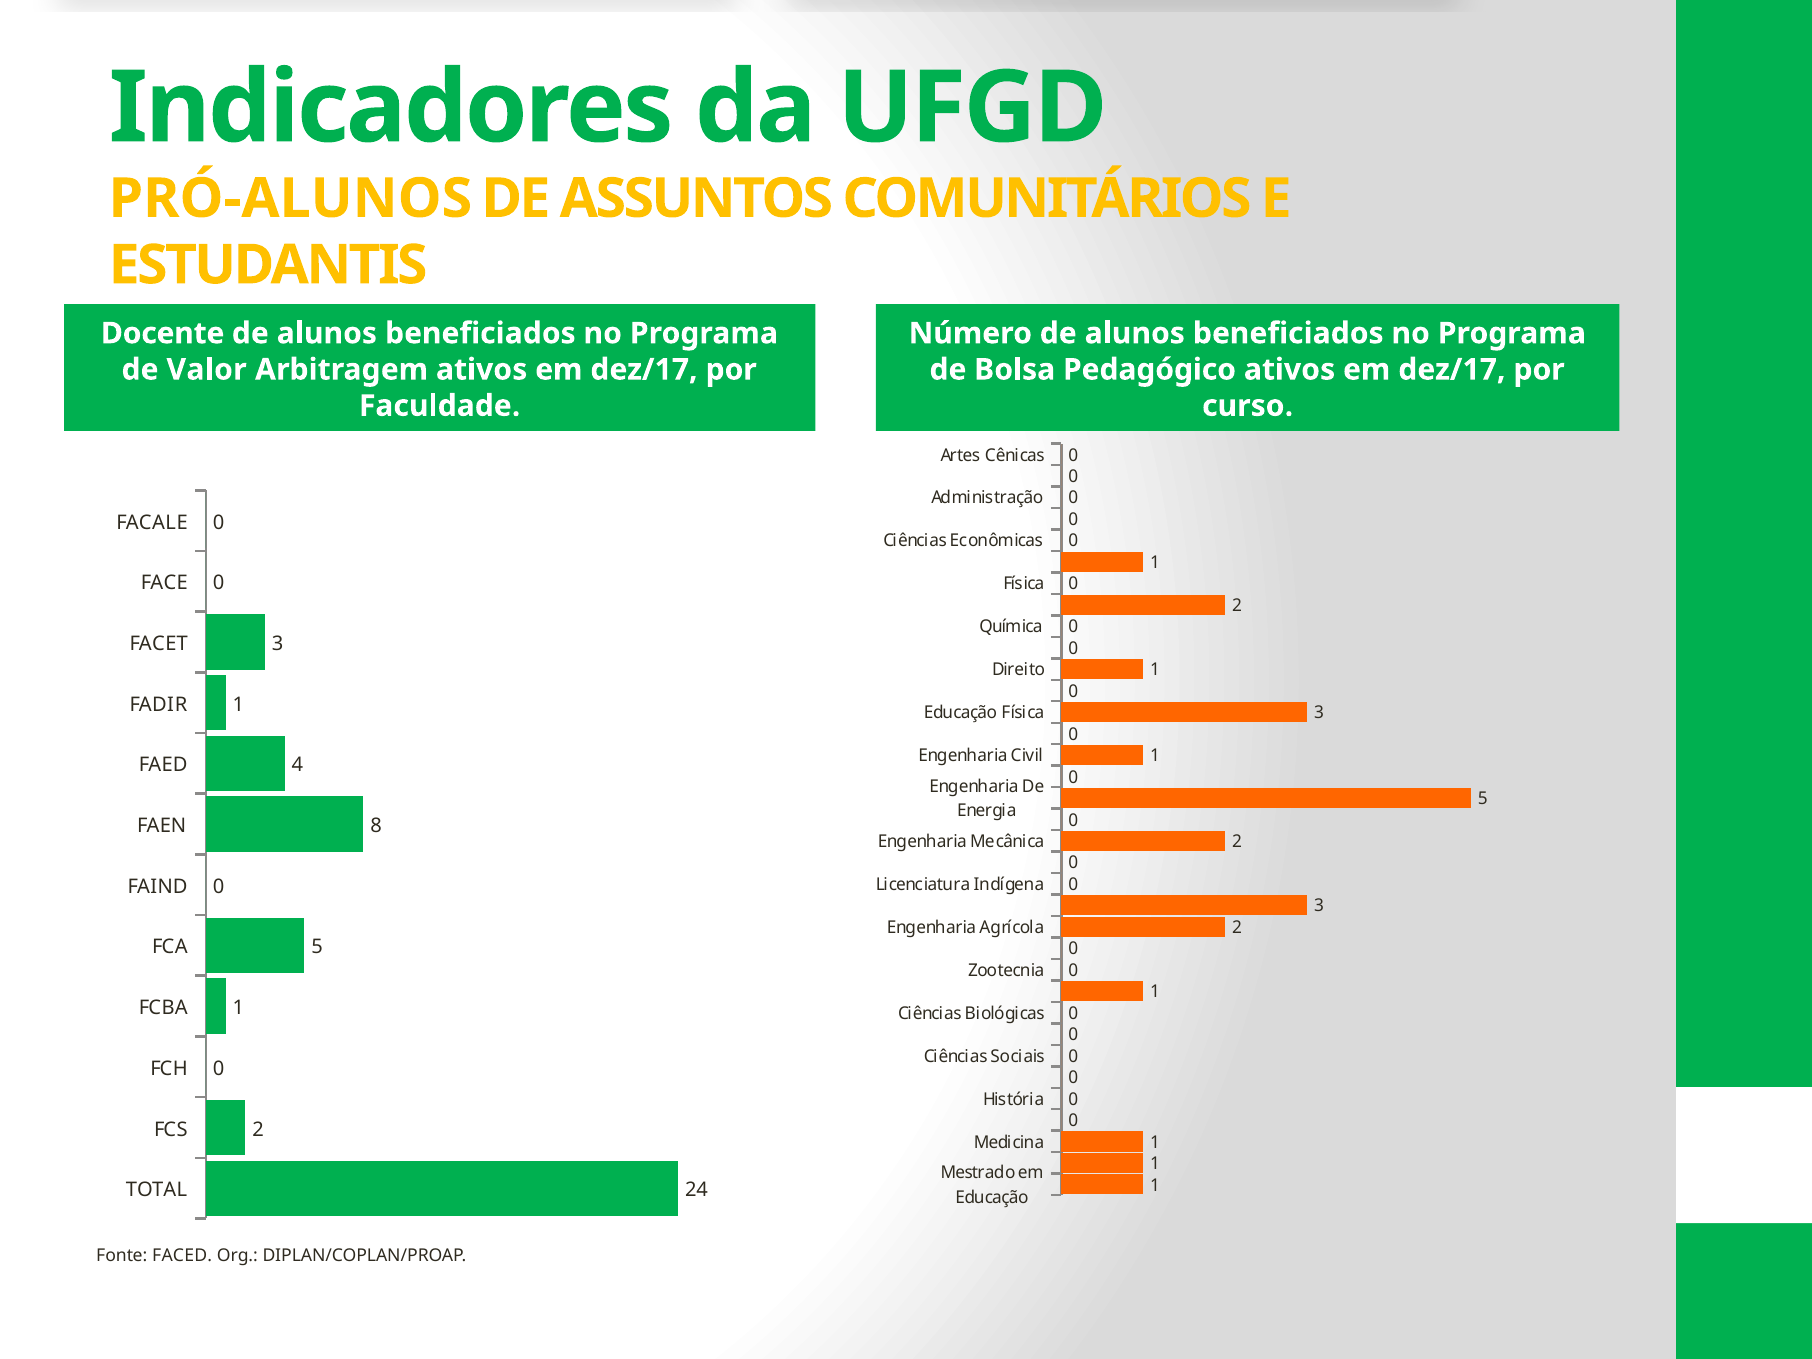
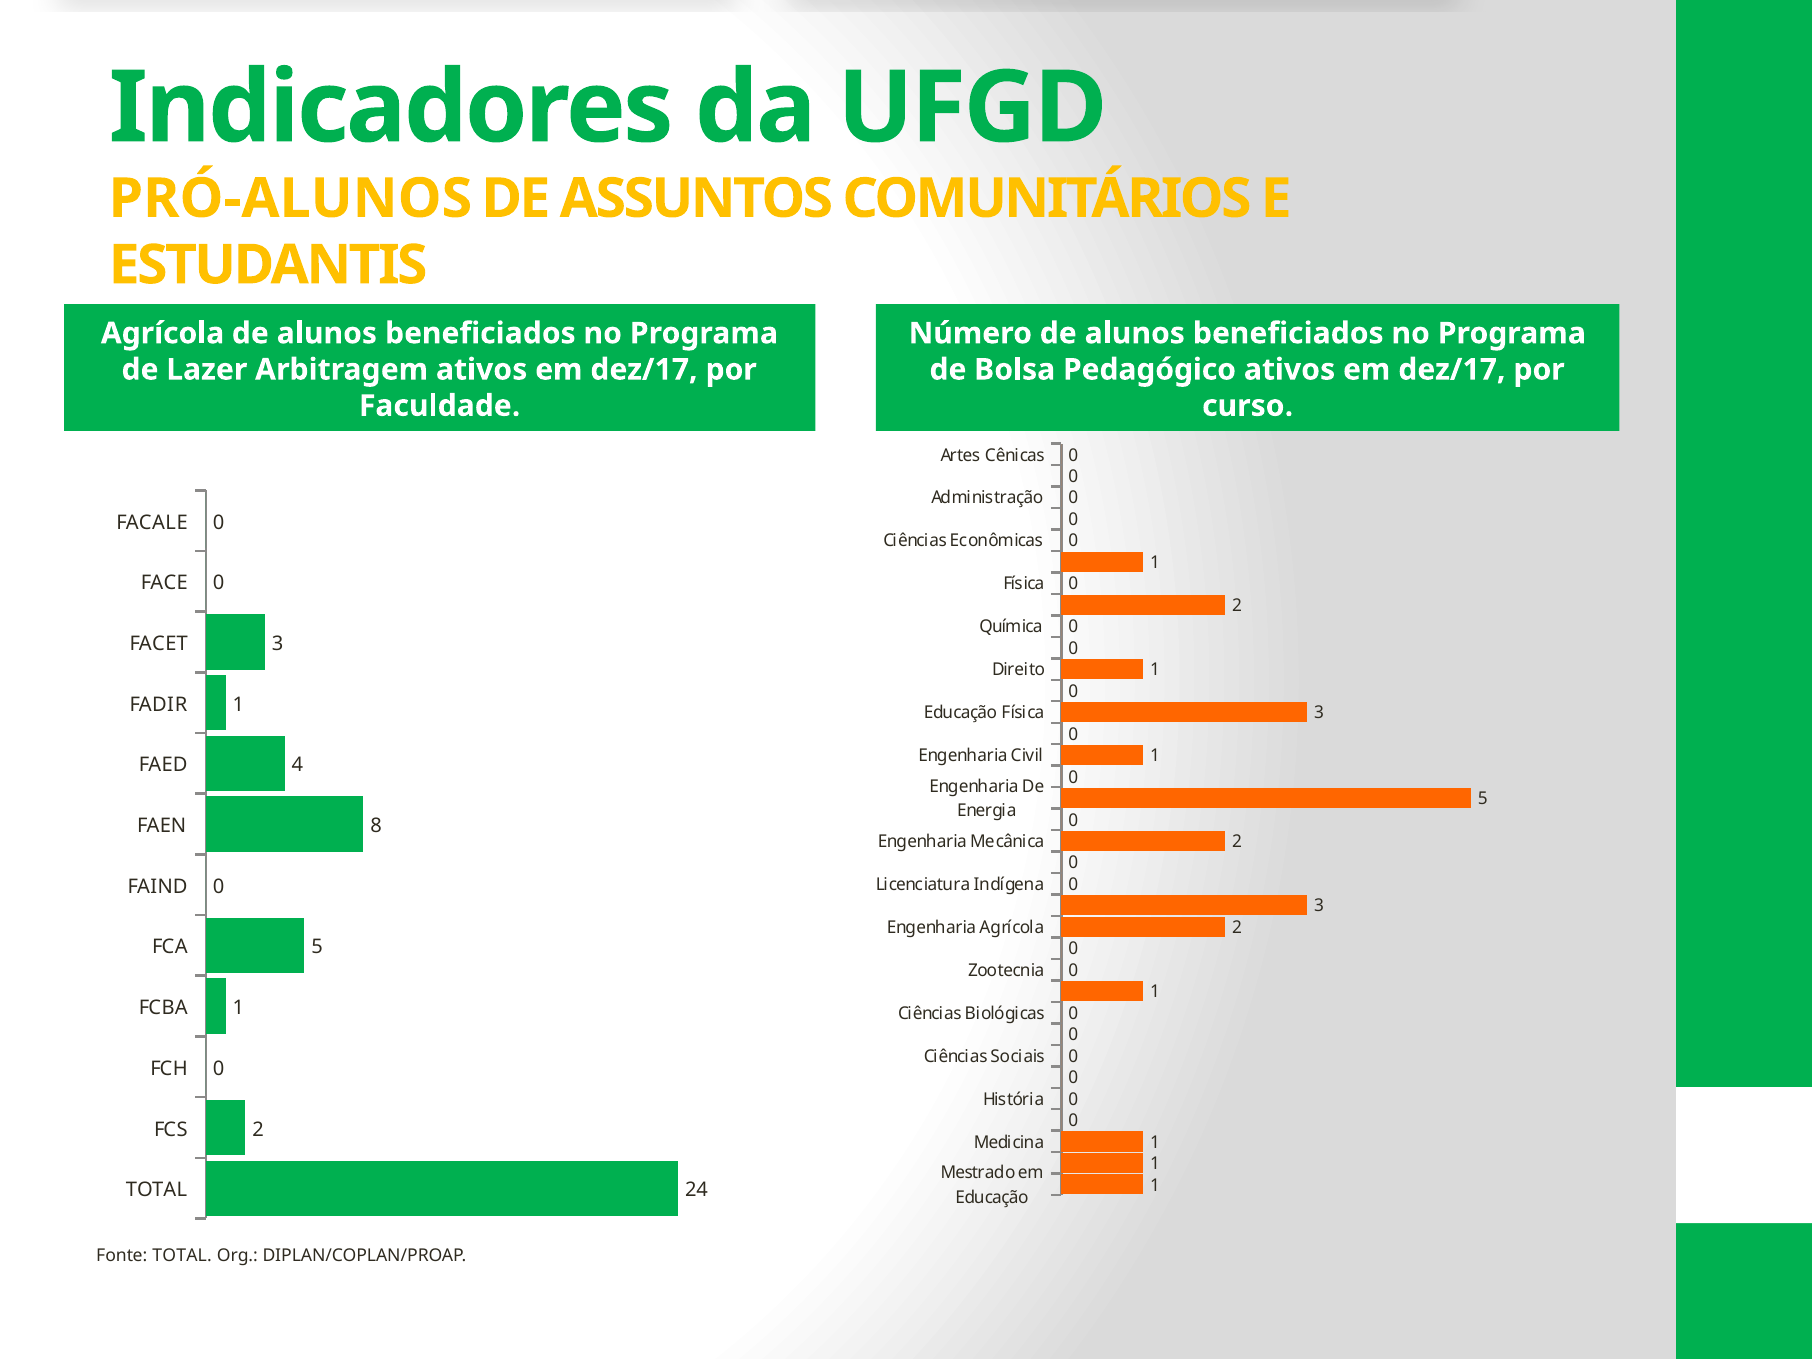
Docente at (163, 333): Docente -> Agrícola
Valor: Valor -> Lazer
Fonte FACED: FACED -> TOTAL
